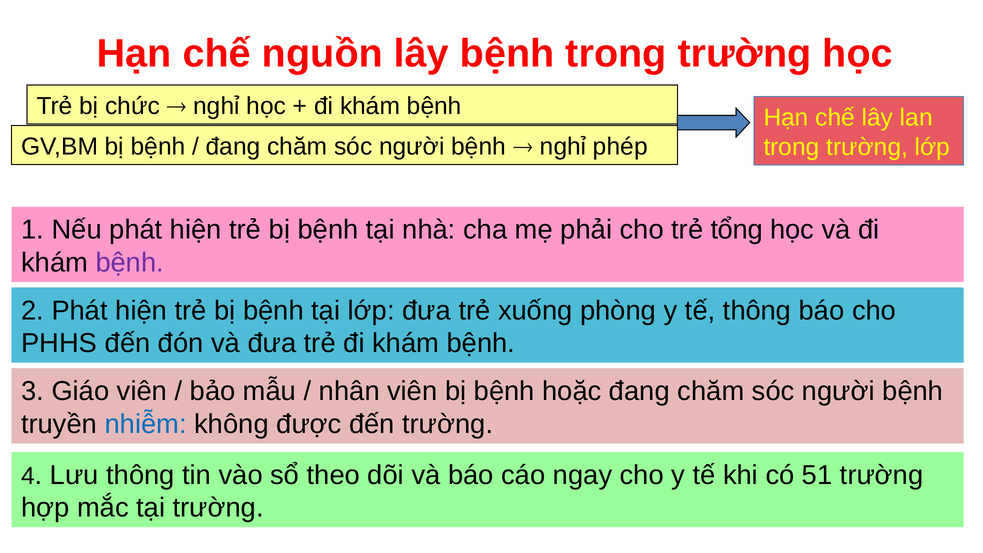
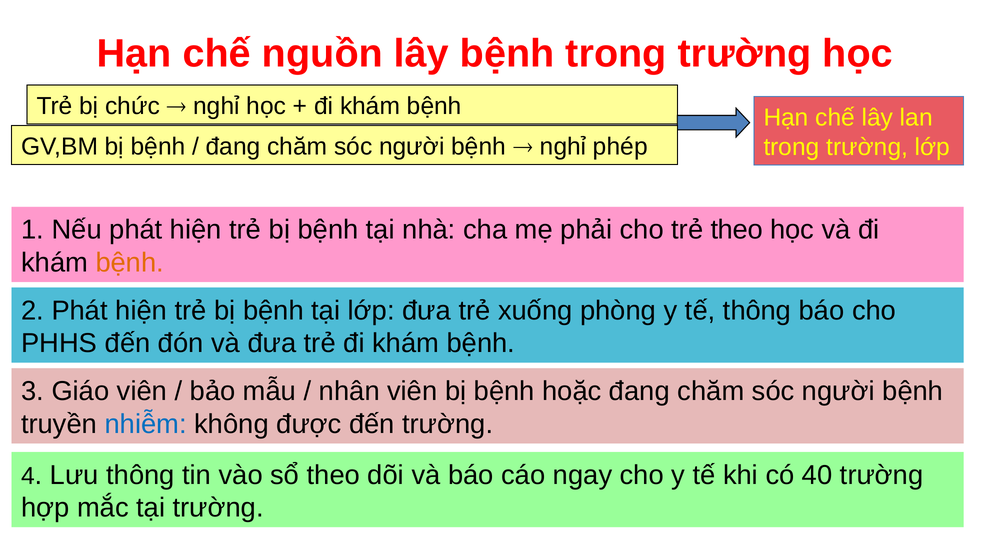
trẻ tổng: tổng -> theo
bệnh at (130, 263) colour: purple -> orange
51: 51 -> 40
